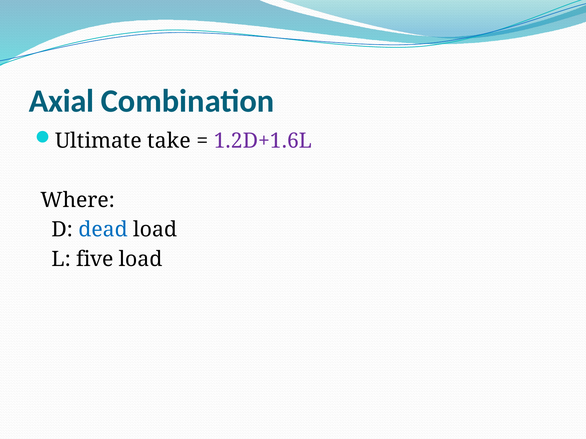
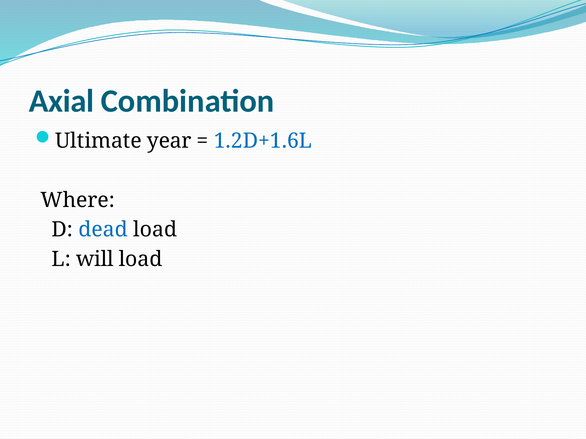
take: take -> year
1.2D+1.6L colour: purple -> blue
five: five -> will
